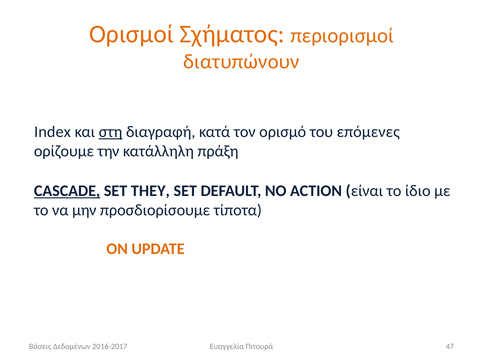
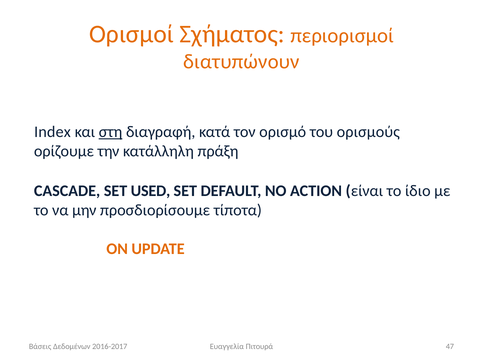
επόμενες: επόμενες -> ορισμούς
CASCADE underline: present -> none
THEY: THEY -> USED
